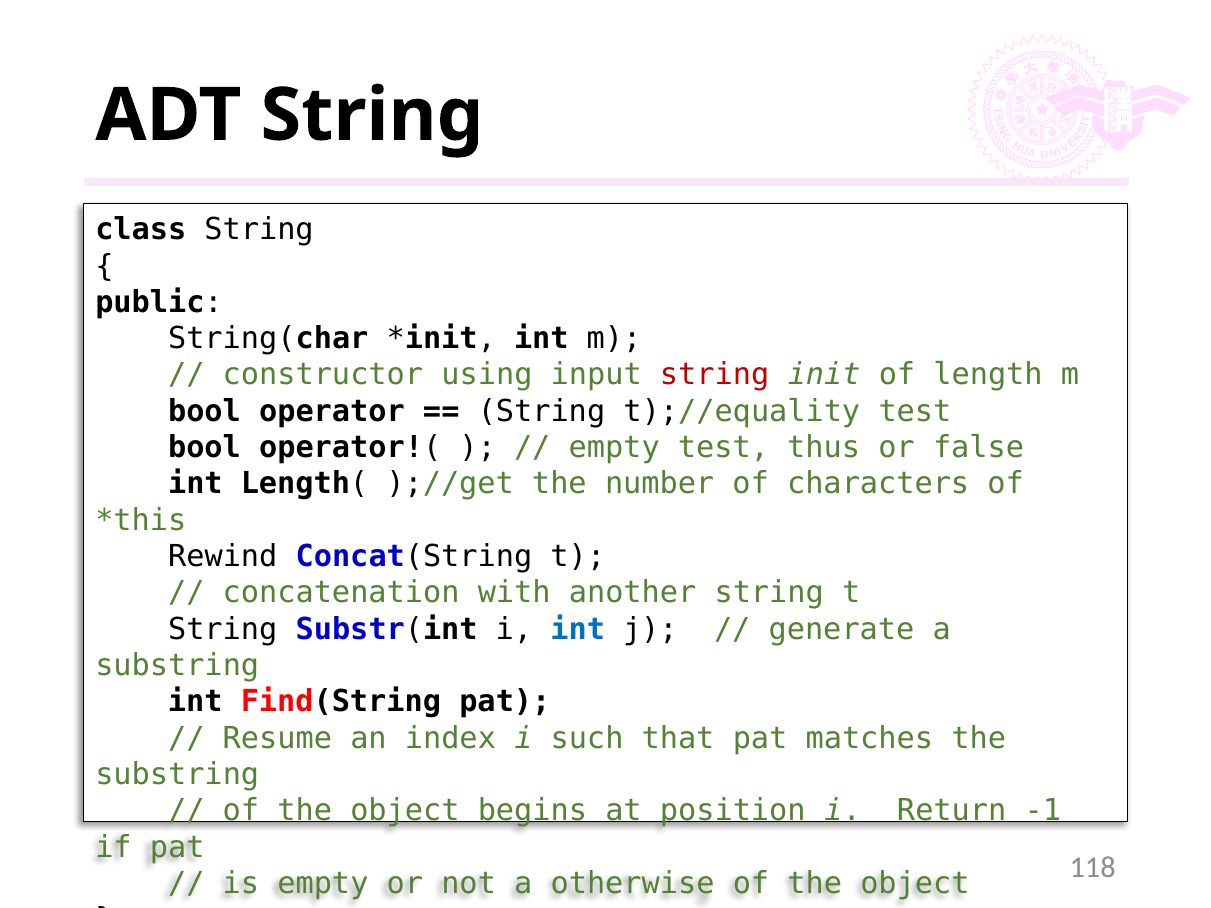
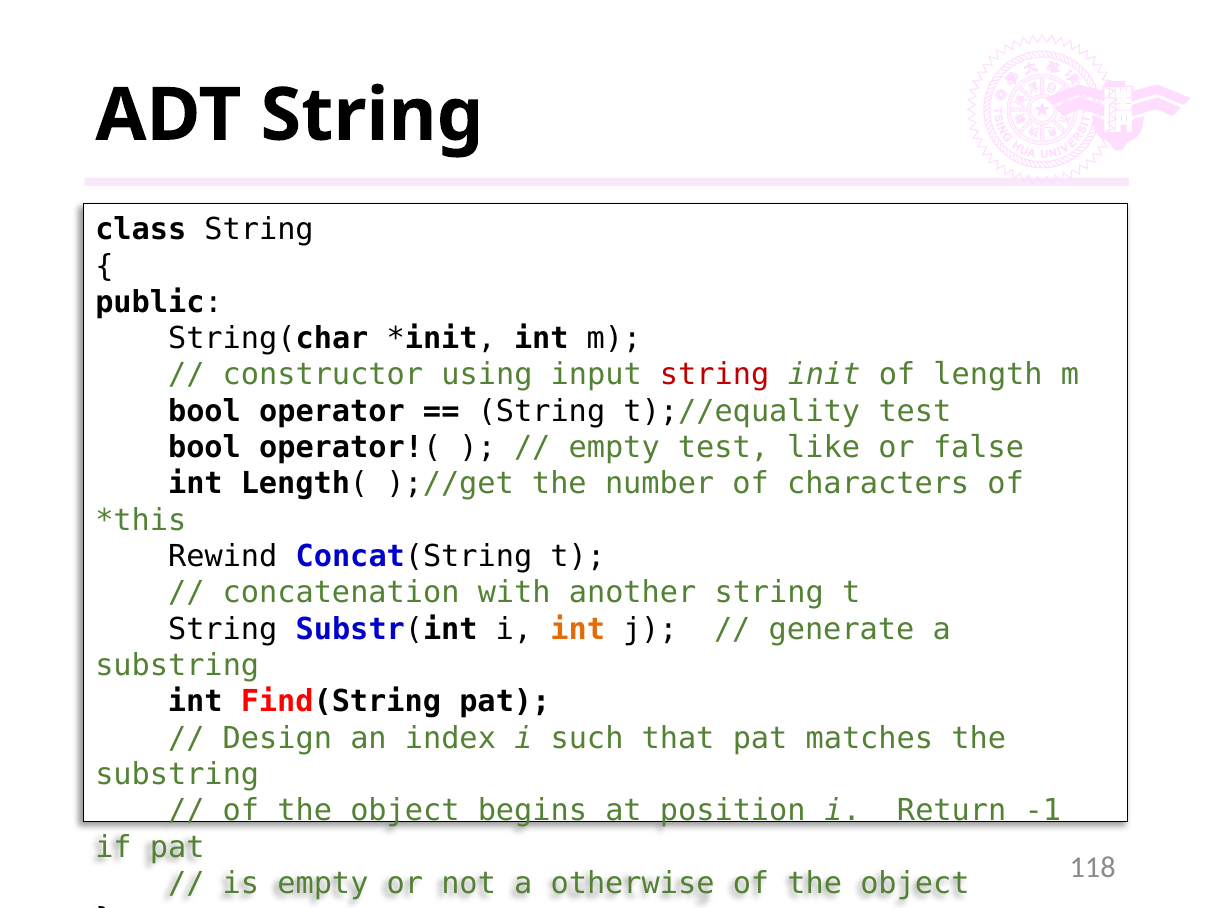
thus: thus -> like
int at (578, 629) colour: blue -> orange
Resume: Resume -> Design
